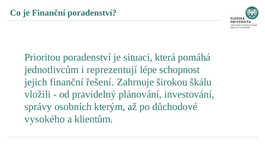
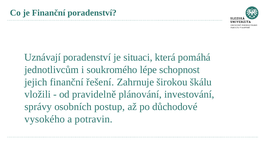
Prioritou: Prioritou -> Uznávají
reprezentují: reprezentují -> soukromého
pravidelný: pravidelný -> pravidelně
kterým: kterým -> postup
klientům: klientům -> potravin
